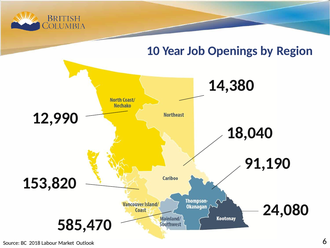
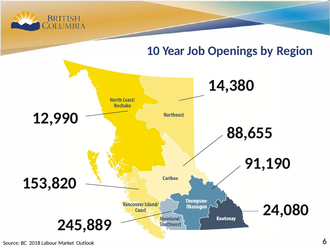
18,040: 18,040 -> 88,655
585,470: 585,470 -> 245,889
